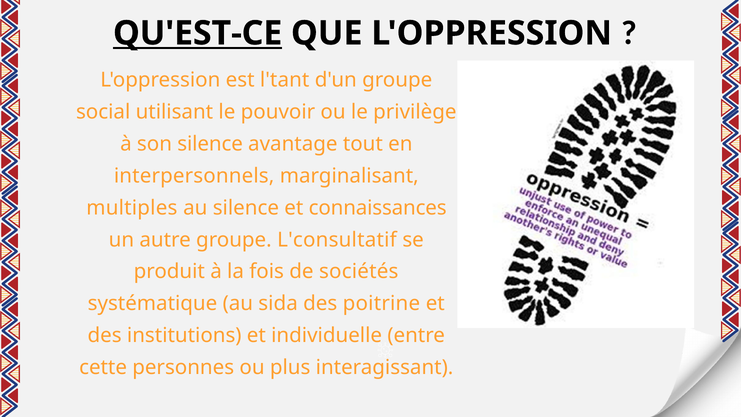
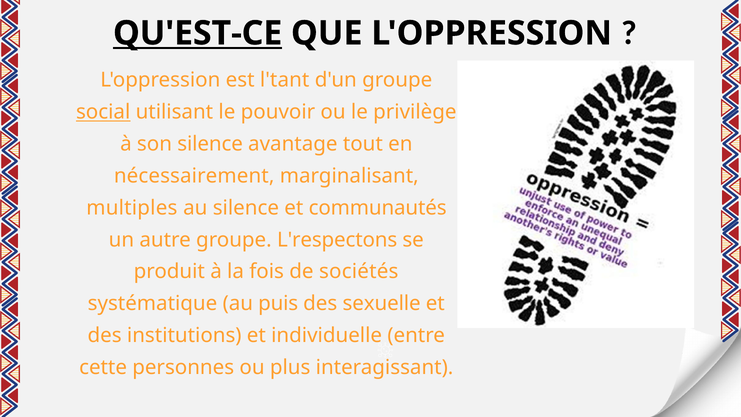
social underline: none -> present
interpersonnels: interpersonnels -> nécessairement
connaissances: connaissances -> communautés
L'consultatif: L'consultatif -> L'respectons
sida: sida -> puis
poitrine: poitrine -> sexuelle
